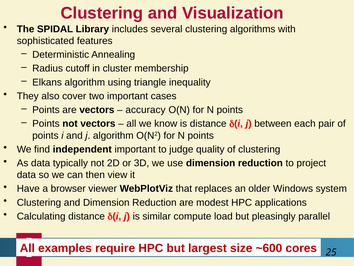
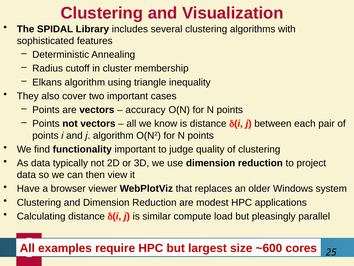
independent: independent -> functionality
